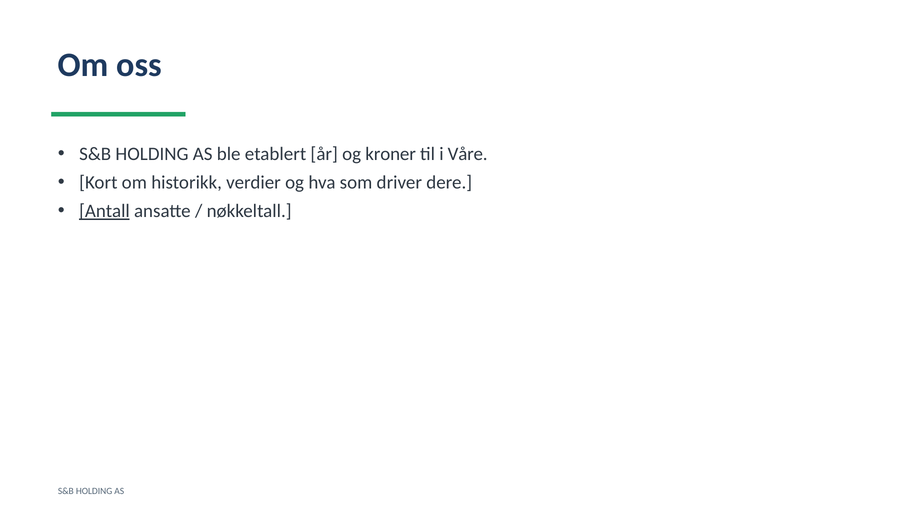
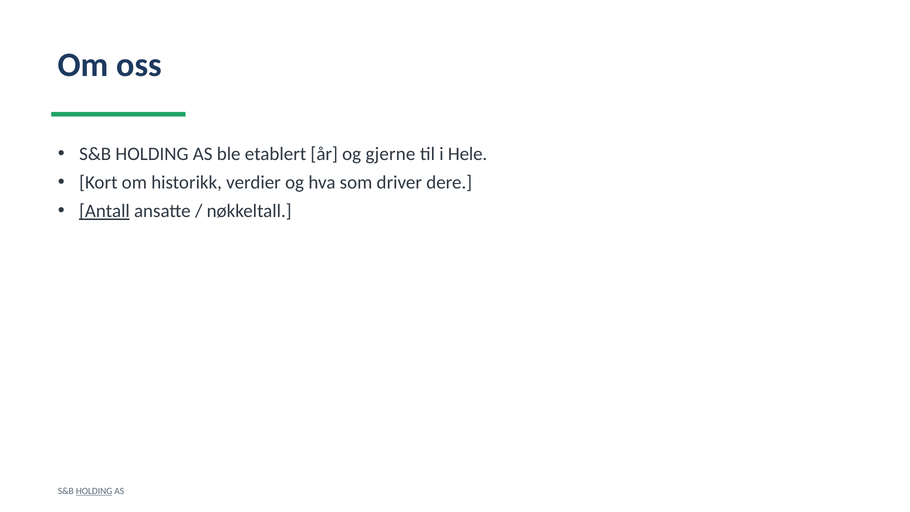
kroner: kroner -> gjerne
Våre: Våre -> Hele
HOLDING at (94, 491) underline: none -> present
